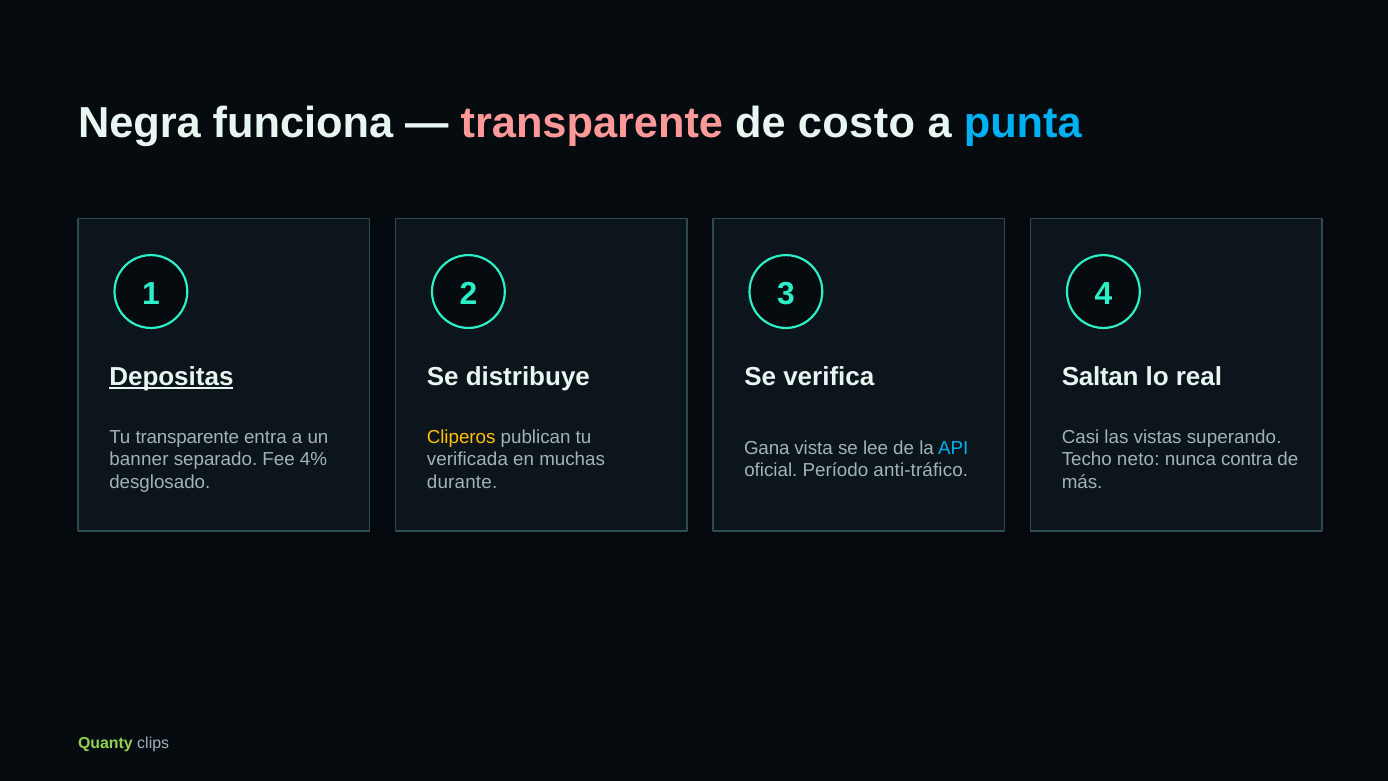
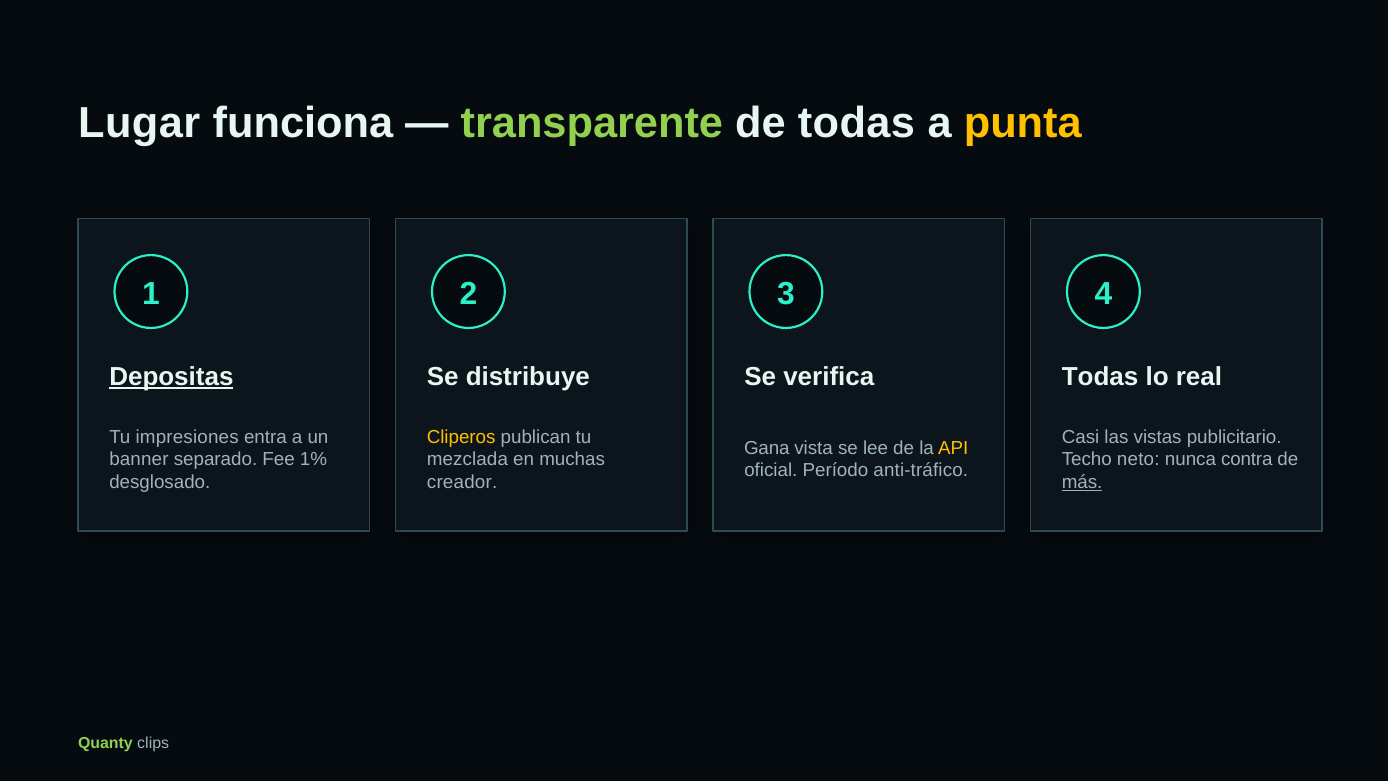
Negra: Negra -> Lugar
transparente at (592, 123) colour: pink -> light green
de costo: costo -> todas
punta colour: light blue -> yellow
Saltan at (1100, 377): Saltan -> Todas
Tu transparente: transparente -> impresiones
superando: superando -> publicitario
API colour: light blue -> yellow
4%: 4% -> 1%
verificada: verificada -> mezclada
durante: durante -> creador
más underline: none -> present
